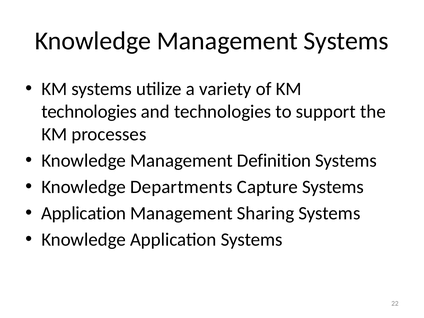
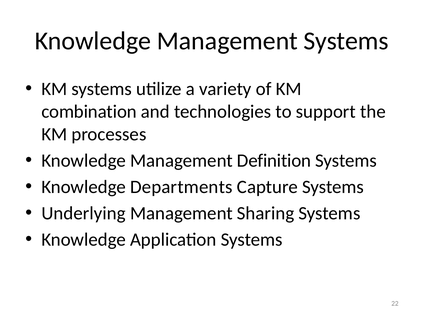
technologies at (89, 112): technologies -> combination
Application at (84, 213): Application -> Underlying
